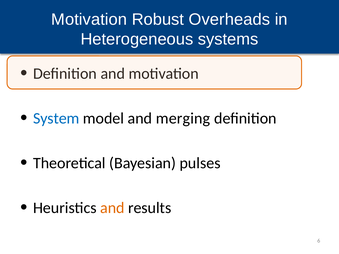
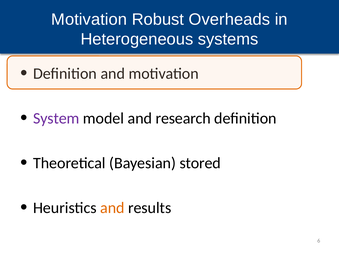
System colour: blue -> purple
merging: merging -> research
pulses: pulses -> stored
